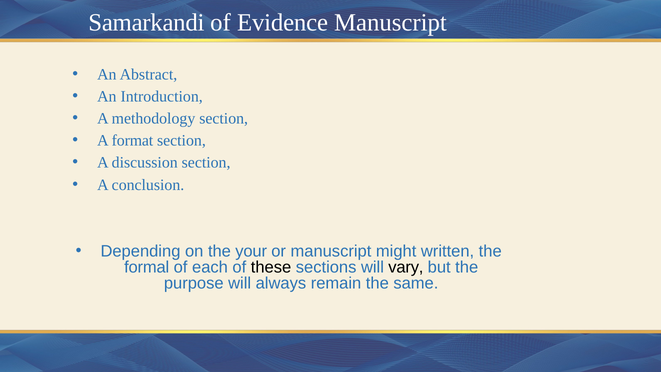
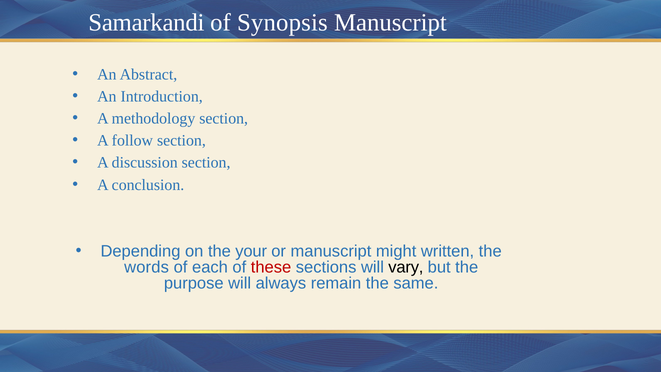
Evidence: Evidence -> Synopsis
format: format -> follow
formal: formal -> words
these colour: black -> red
